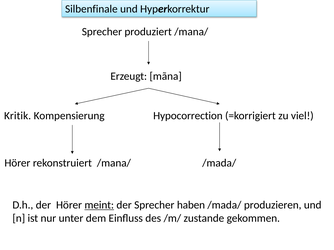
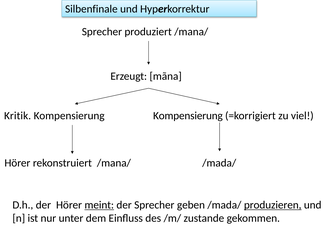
Hypocorrection at (188, 116): Hypocorrection -> Kompensierung
haben: haben -> geben
produzieren underline: none -> present
